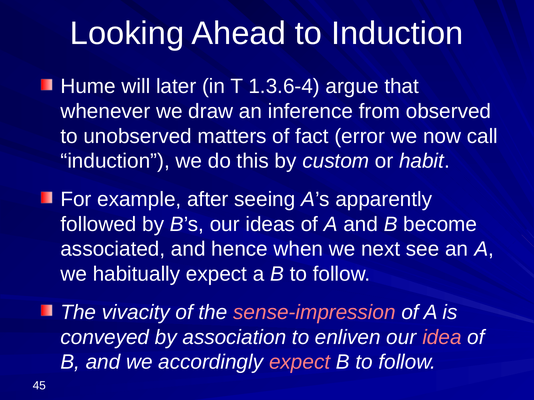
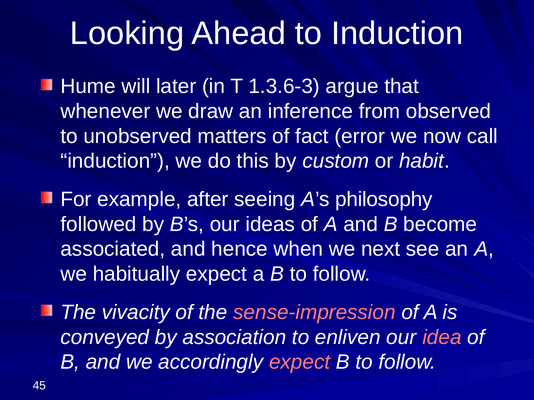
1.3.6-4: 1.3.6-4 -> 1.3.6-3
apparently: apparently -> philosophy
